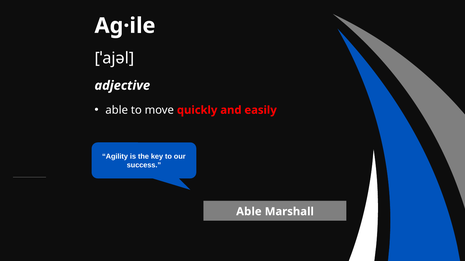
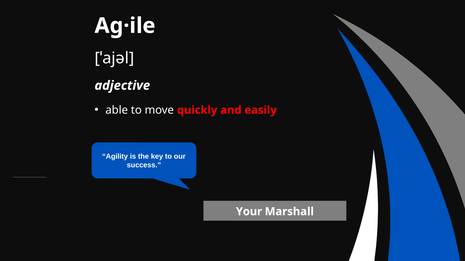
Able at (249, 212): Able -> Your
